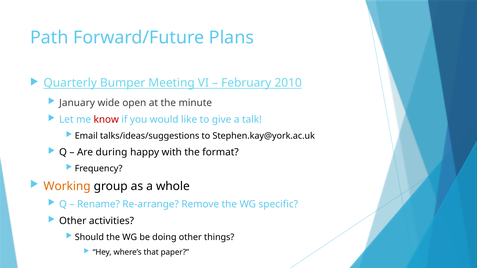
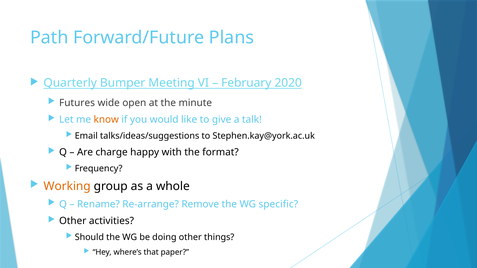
2010: 2010 -> 2020
January: January -> Futures
know colour: red -> orange
during: during -> charge
